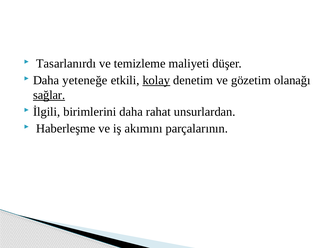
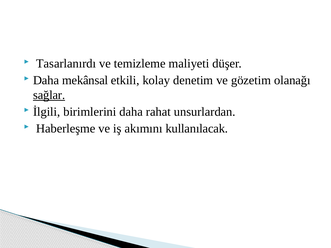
yeteneğe: yeteneğe -> mekânsal
kolay underline: present -> none
parçalarının: parçalarının -> kullanılacak
